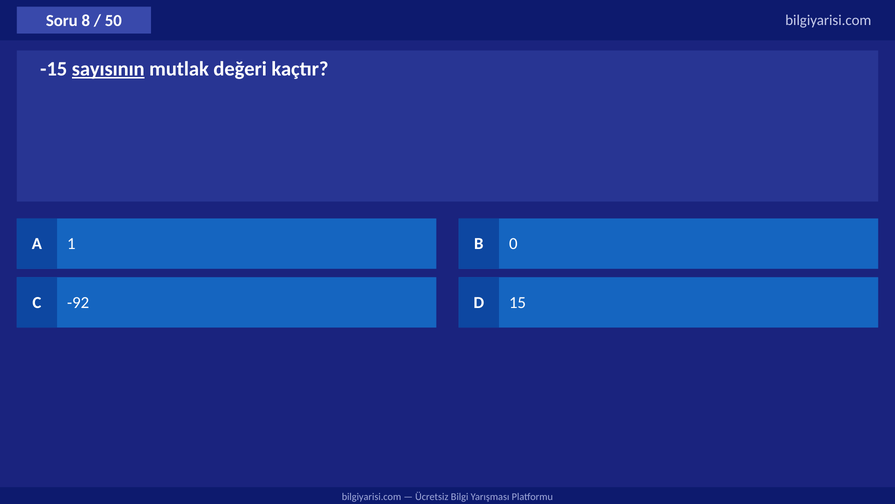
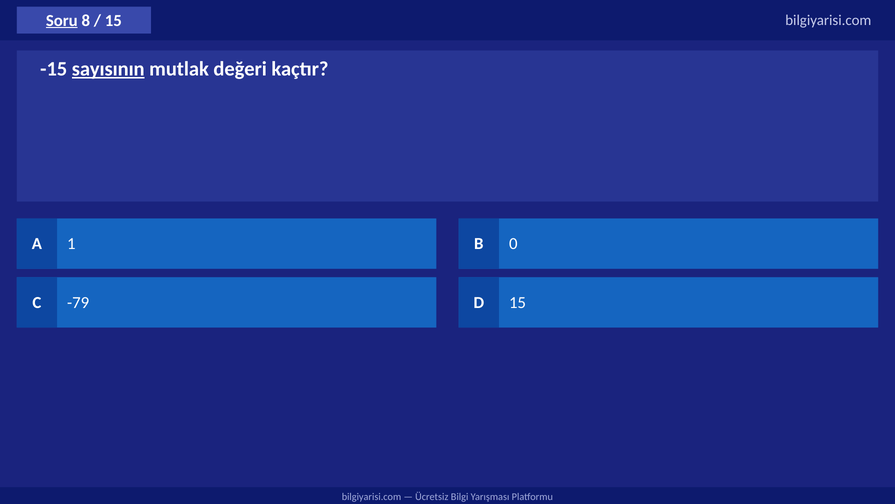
Soru underline: none -> present
50 at (113, 20): 50 -> 15
-92: -92 -> -79
